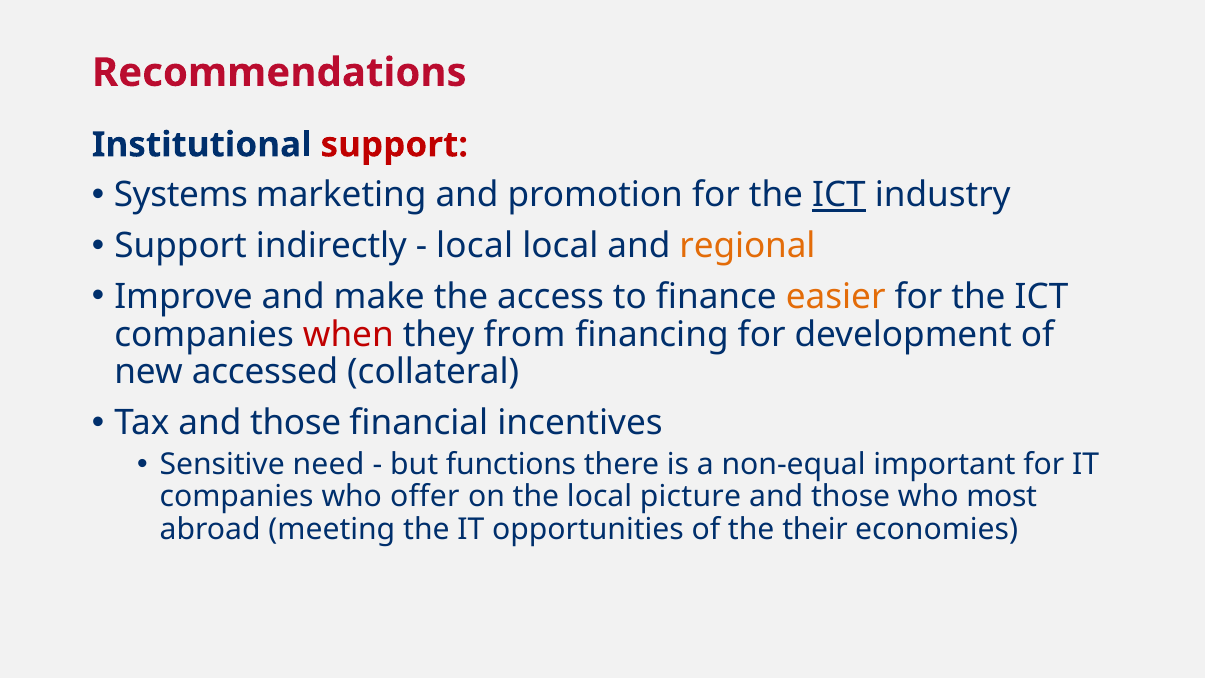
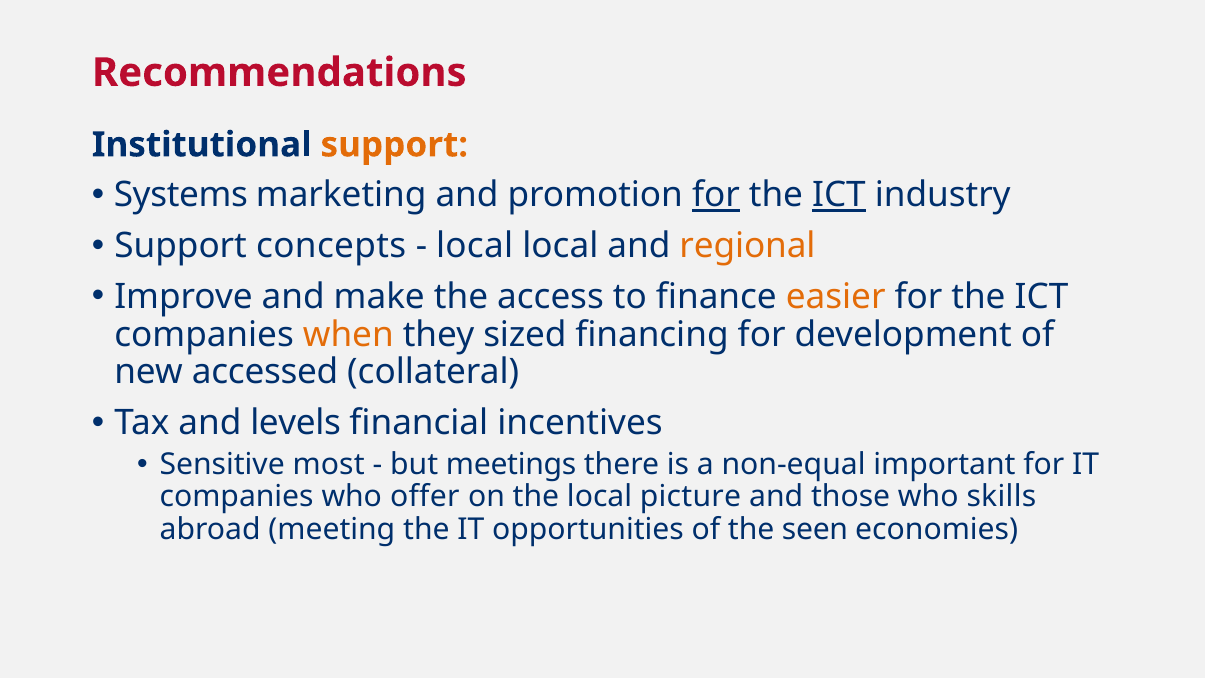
support at (394, 145) colour: red -> orange
for at (716, 195) underline: none -> present
indirectly: indirectly -> concepts
when colour: red -> orange
from: from -> sized
Tax and those: those -> levels
need: need -> most
functions: functions -> meetings
most: most -> skills
their: their -> seen
